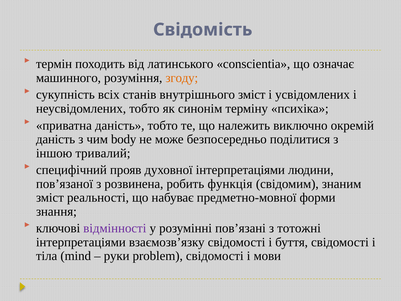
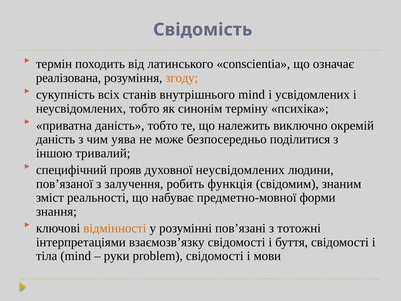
машинного: машинного -> реалізована
внутрішнього зміст: зміст -> mind
body: body -> уява
духовної інтерпретаціями: інтерпретаціями -> неусвідомлених
розвинена: розвинена -> залучення
відмінності colour: purple -> orange
